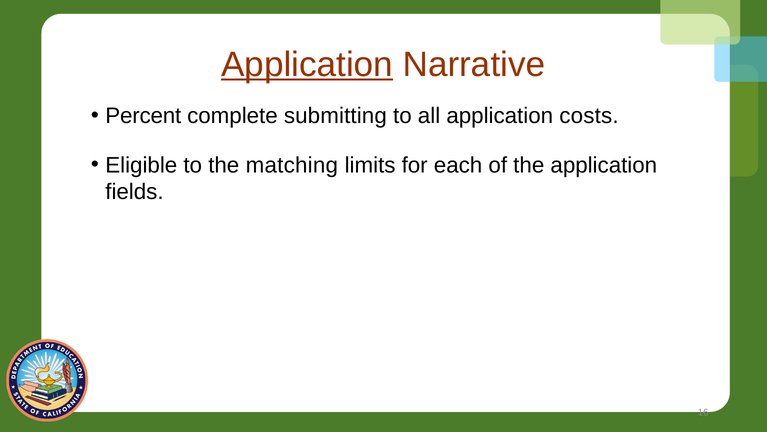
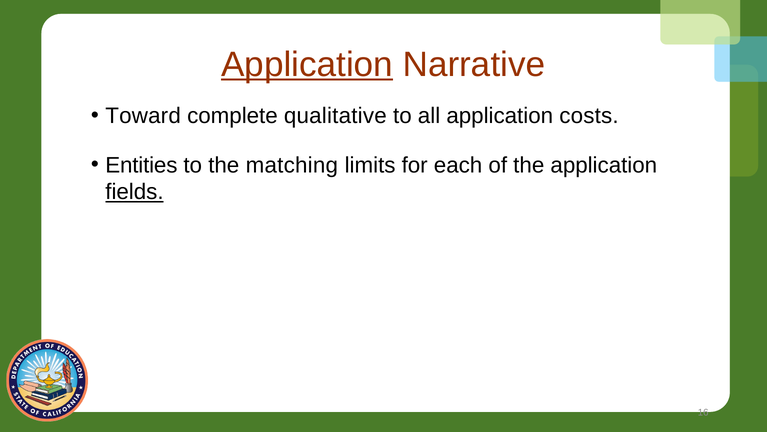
Percent: Percent -> Toward
submitting: submitting -> qualitative
Eligible: Eligible -> Entities
fields underline: none -> present
